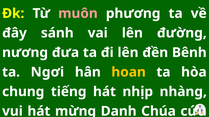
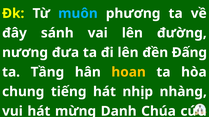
muôn colour: pink -> light blue
Bênh: Bênh -> Đấng
Ngơi: Ngơi -> Tầng
